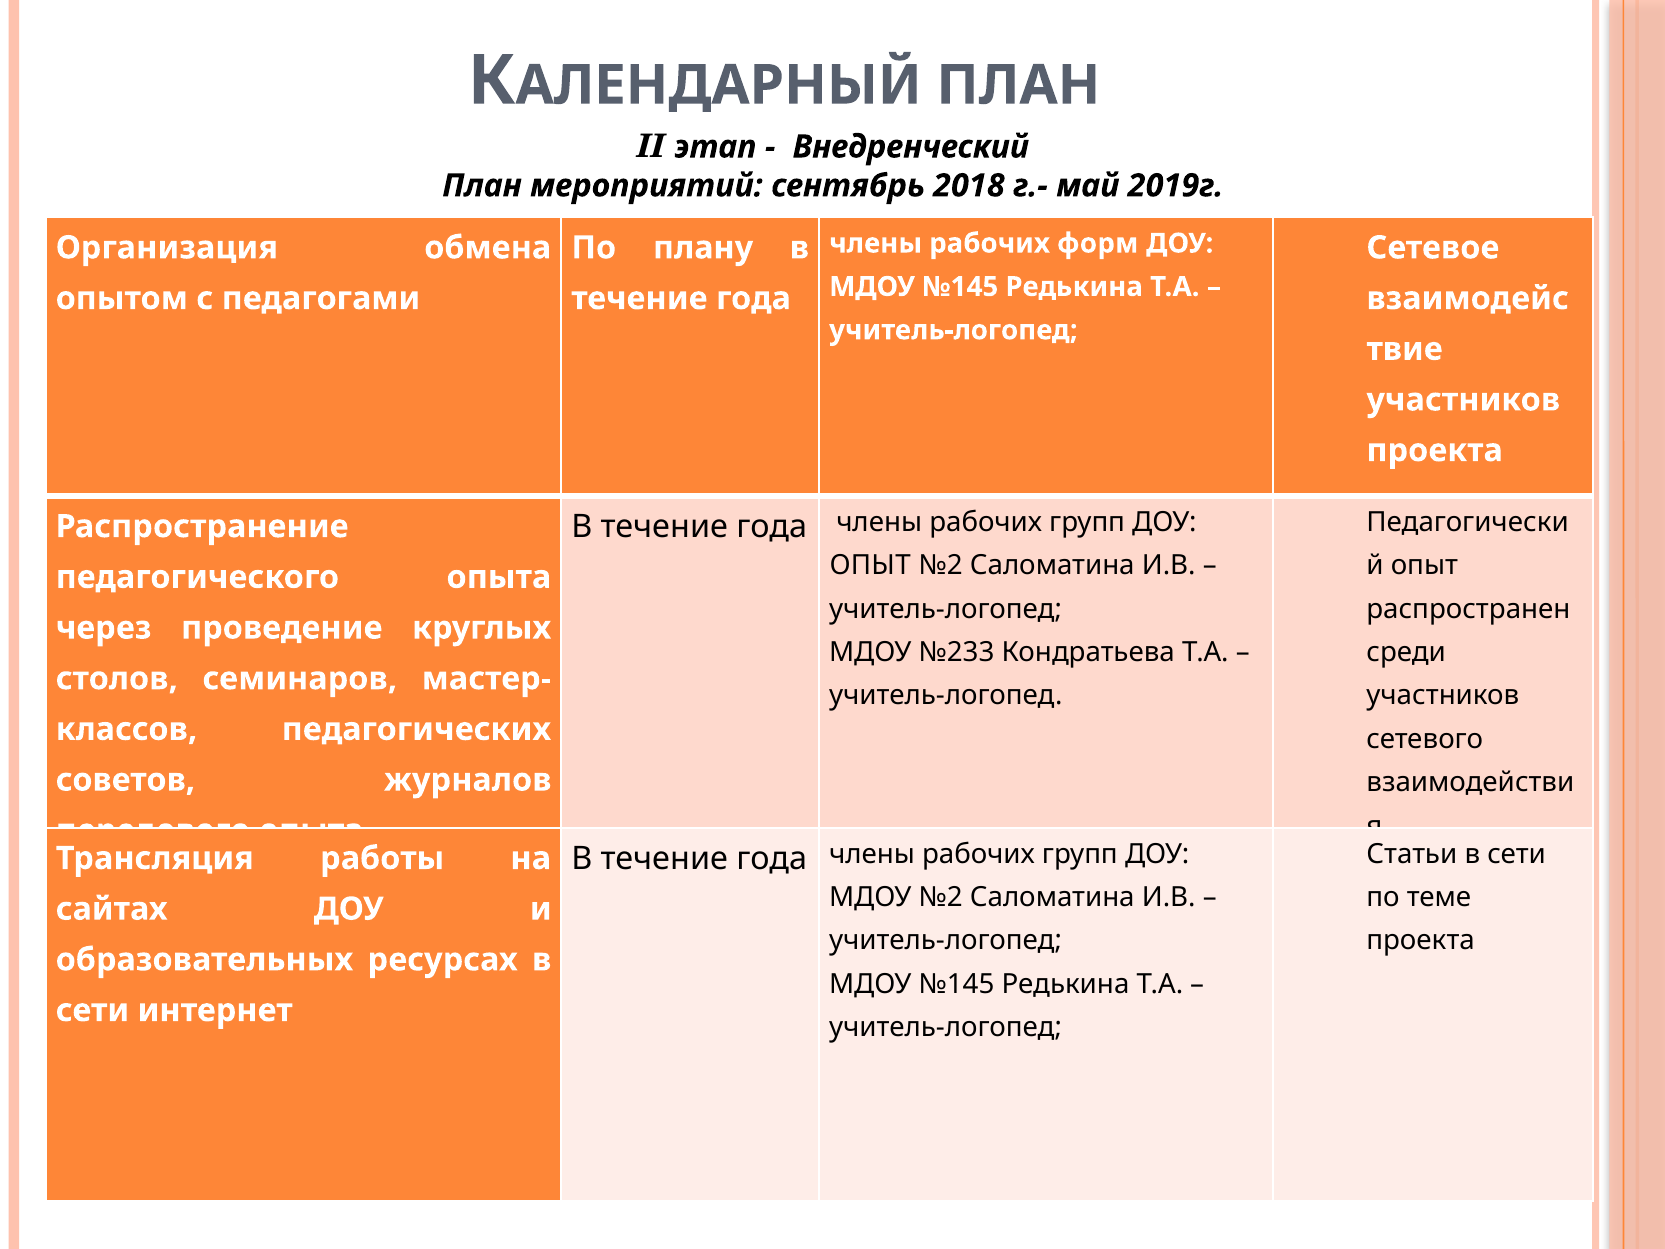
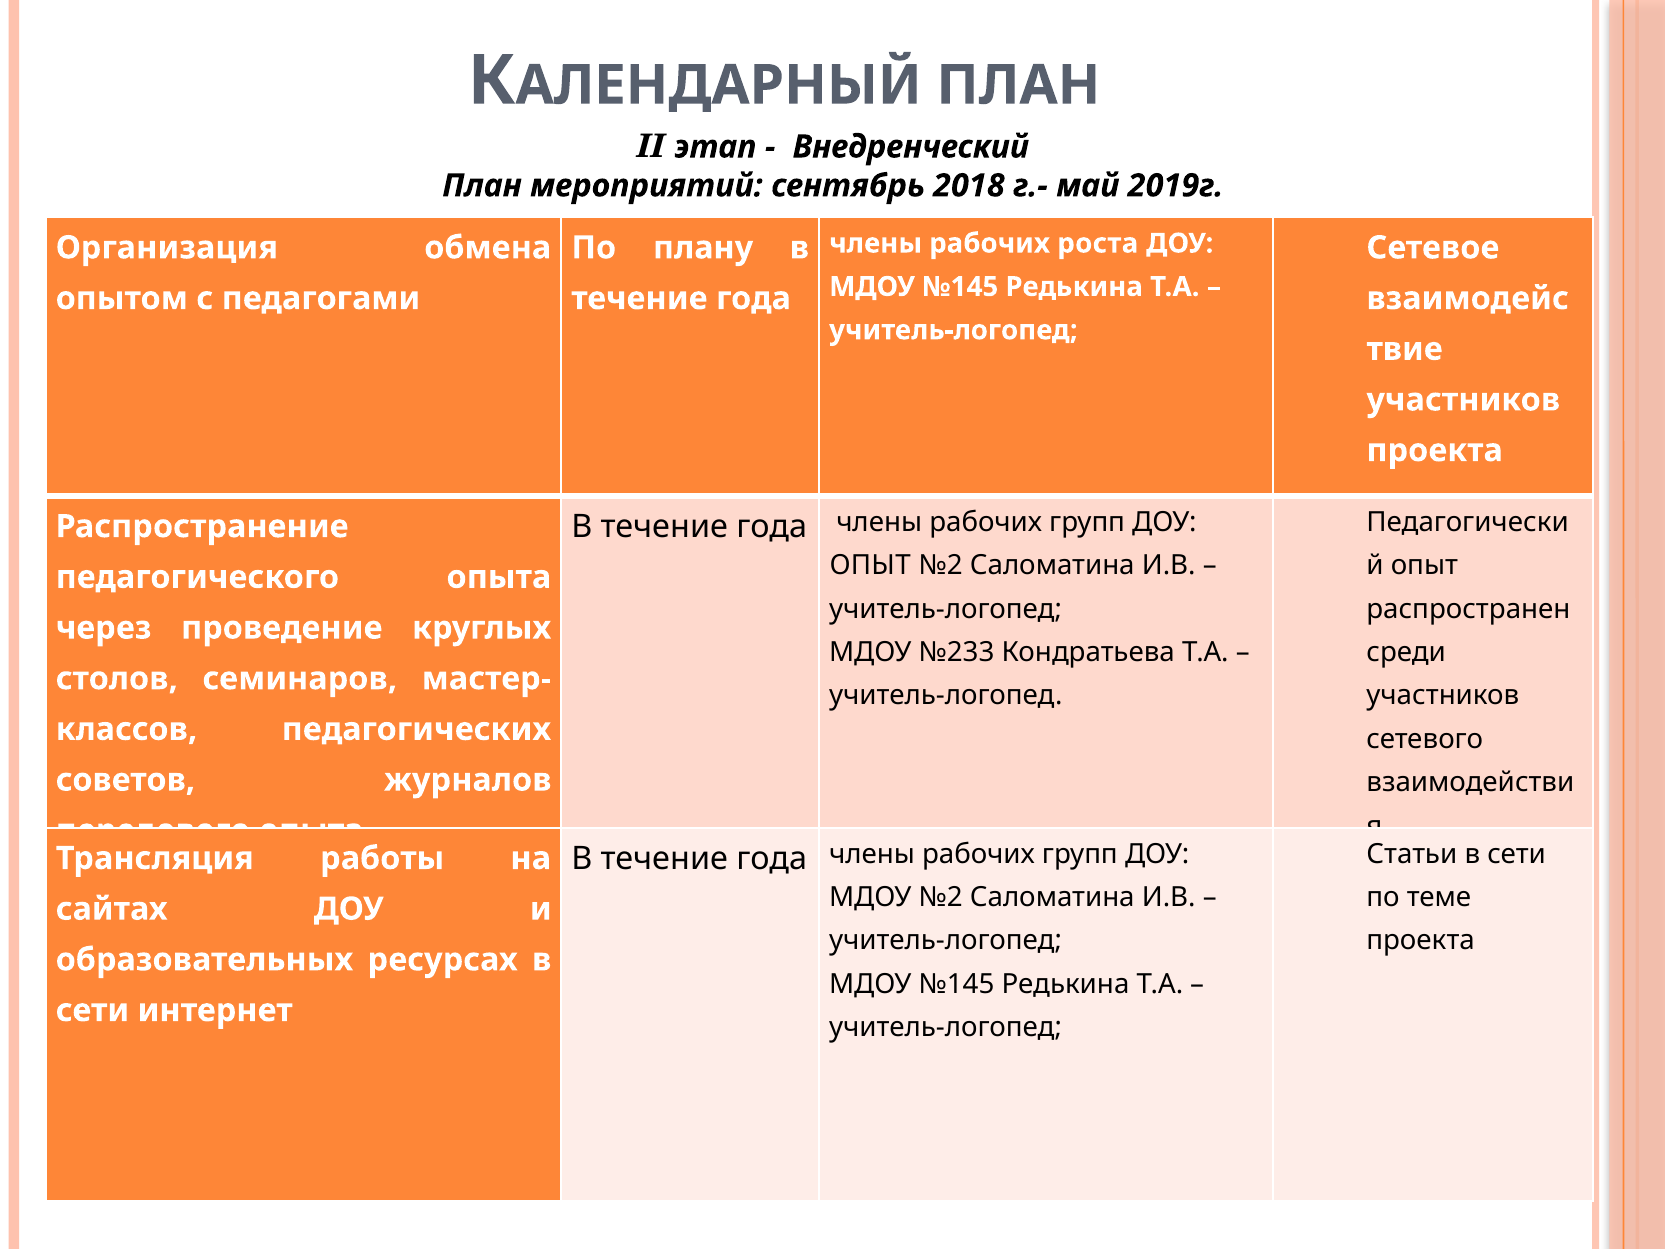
форм: форм -> роста
